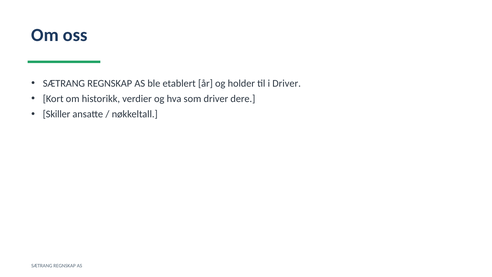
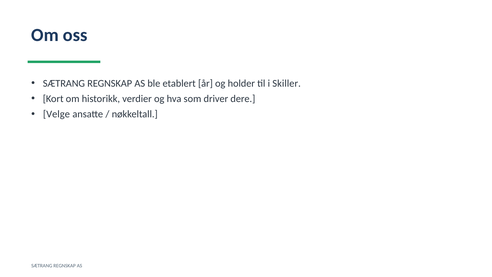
i Driver: Driver -> Skiller
Skiller: Skiller -> Velge
